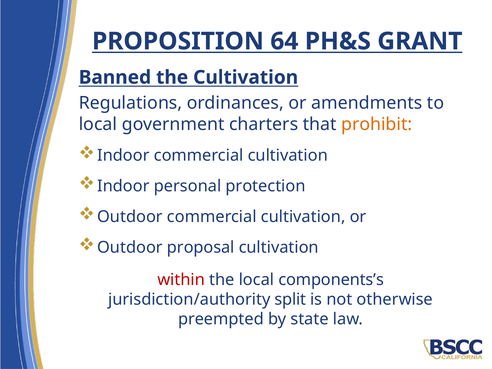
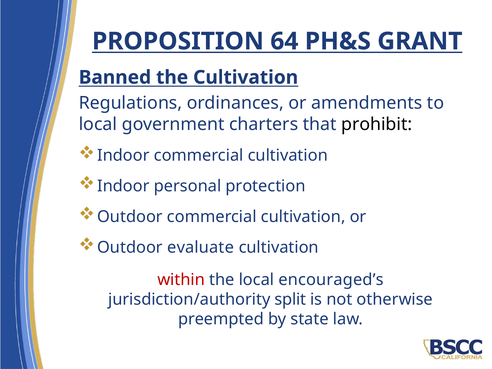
prohibit colour: orange -> black
proposal: proposal -> evaluate
components’s: components’s -> encouraged’s
